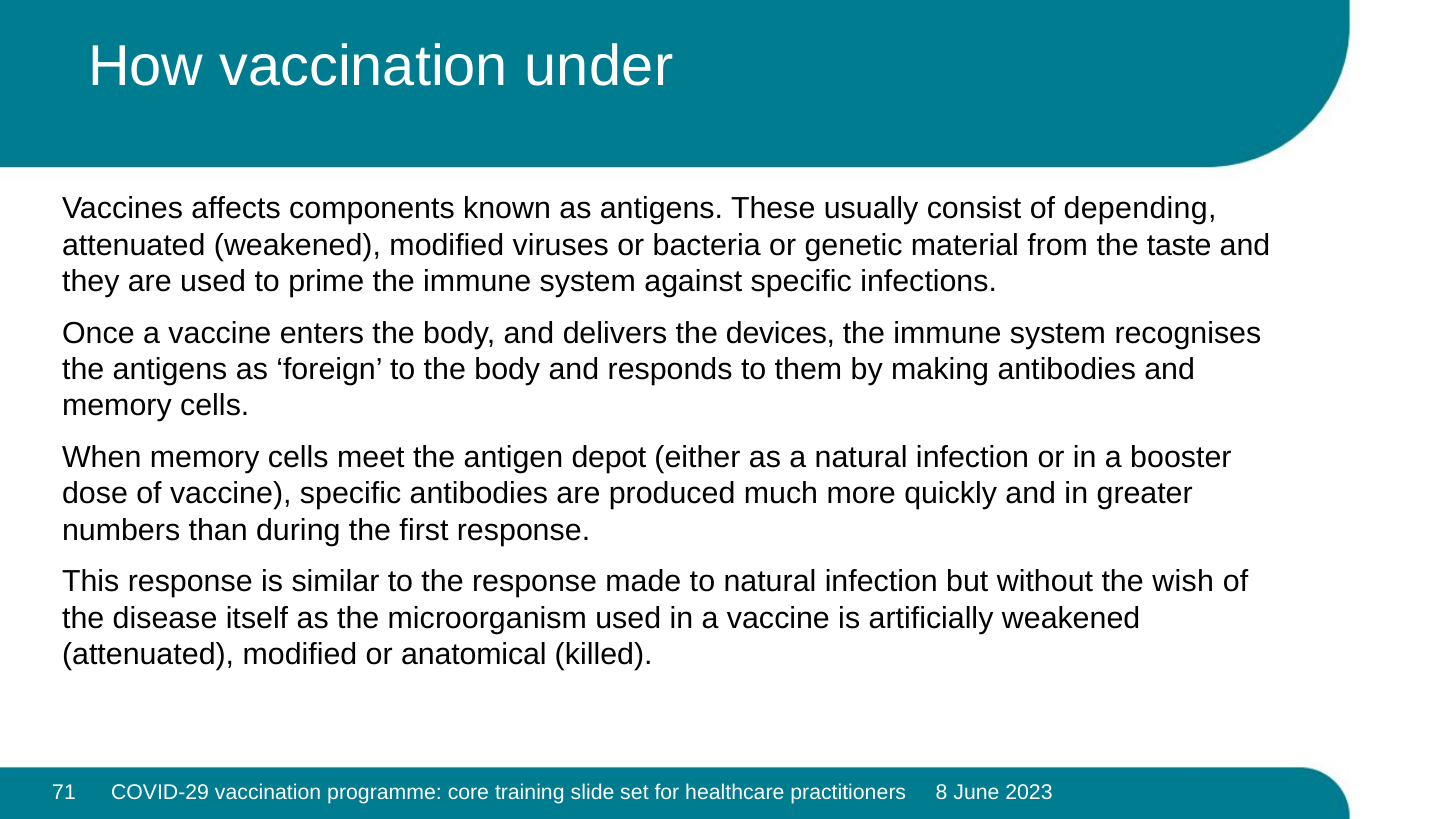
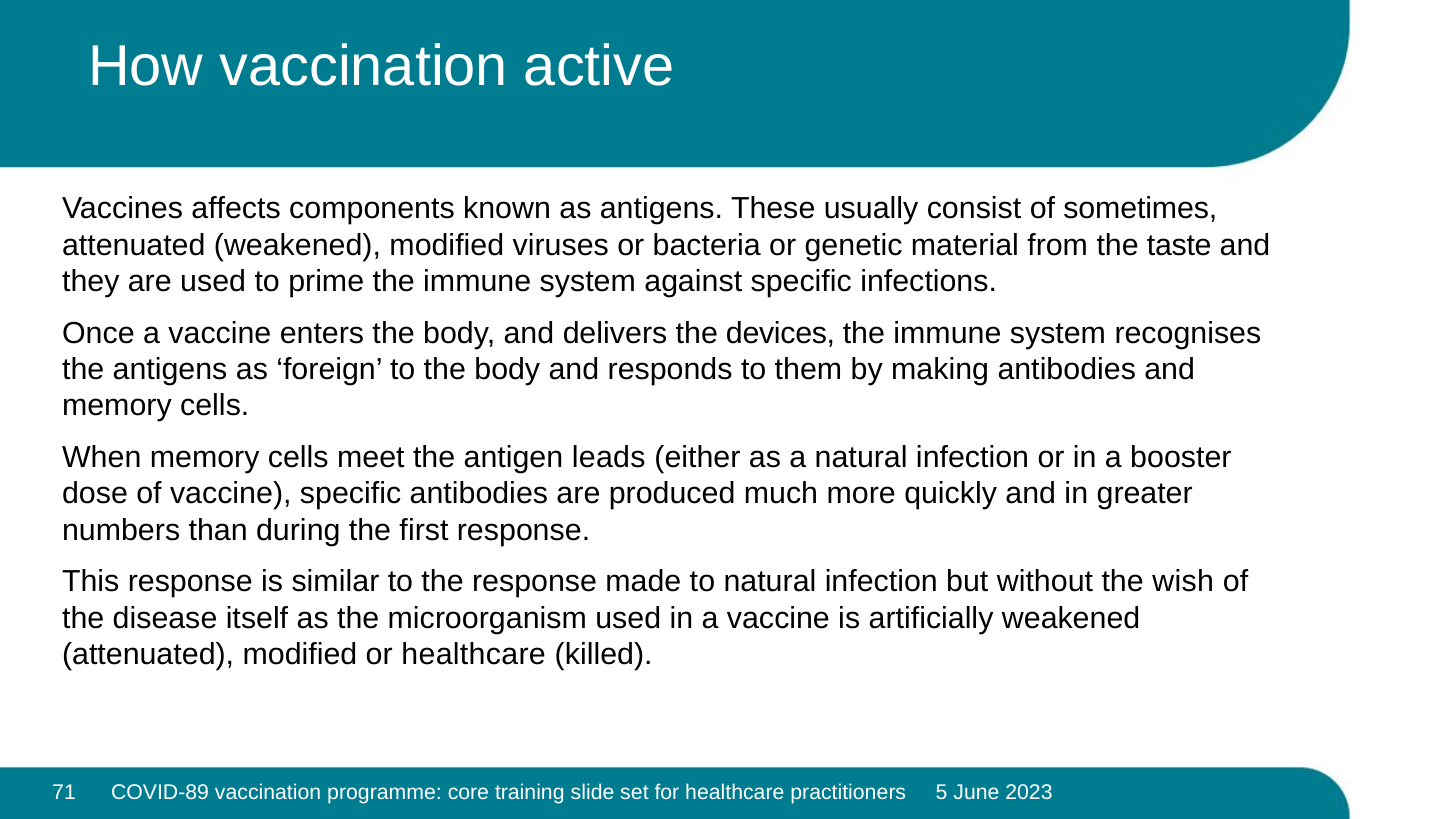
under: under -> active
depending: depending -> sometimes
depot: depot -> leads
or anatomical: anatomical -> healthcare
COVID-29: COVID-29 -> COVID-89
8: 8 -> 5
